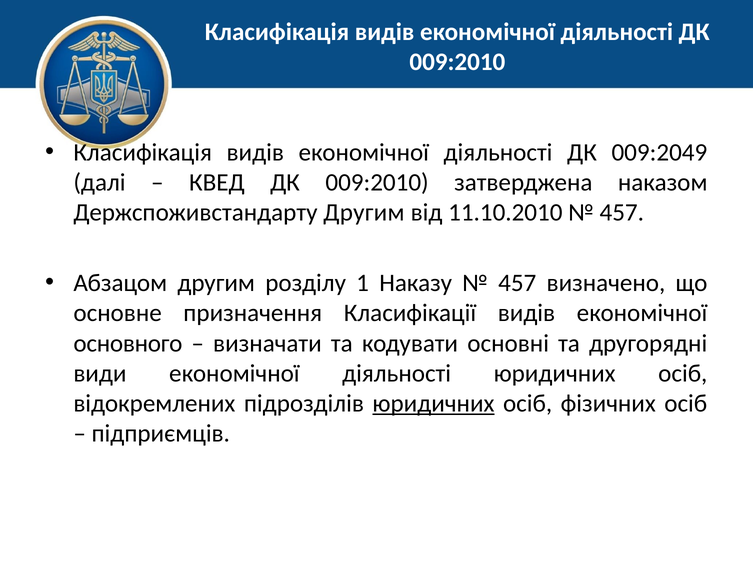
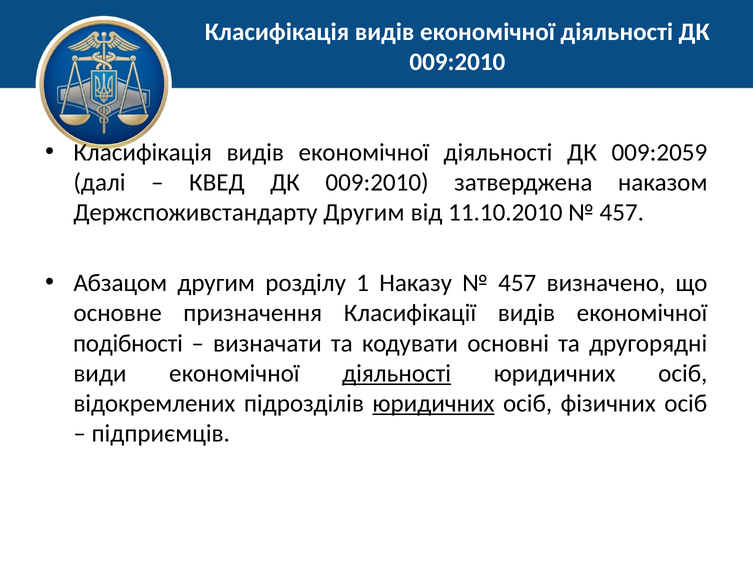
009:2049: 009:2049 -> 009:2059
основного: основного -> подібності
діяльності at (397, 373) underline: none -> present
